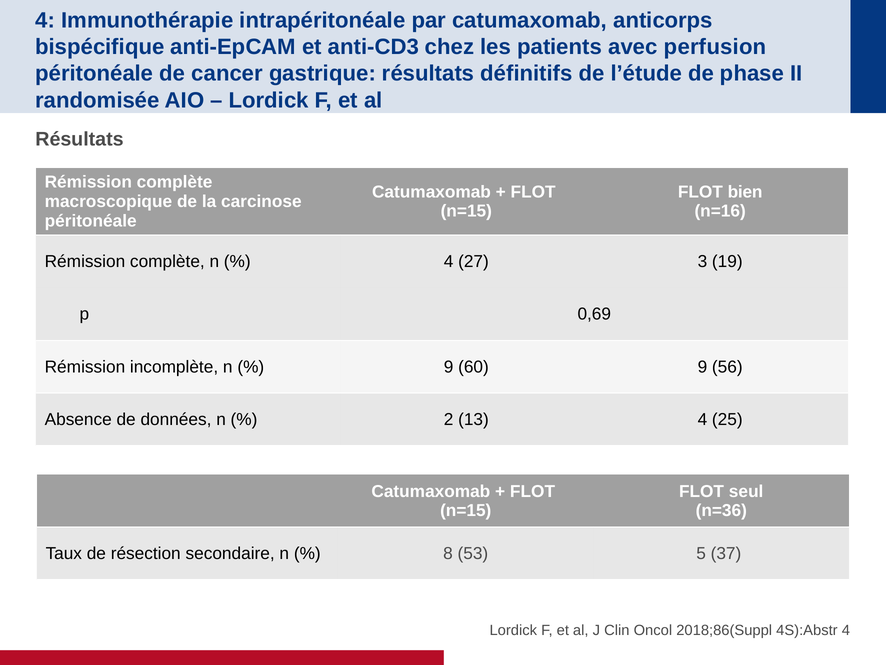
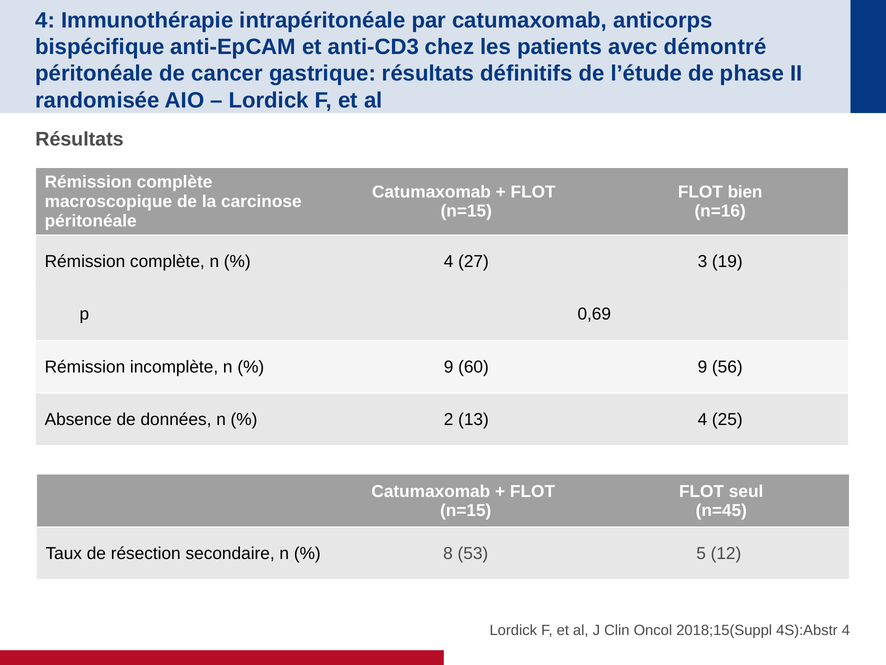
perfusion: perfusion -> démontré
n=36: n=36 -> n=45
37: 37 -> 12
2018;86(Suppl: 2018;86(Suppl -> 2018;15(Suppl
